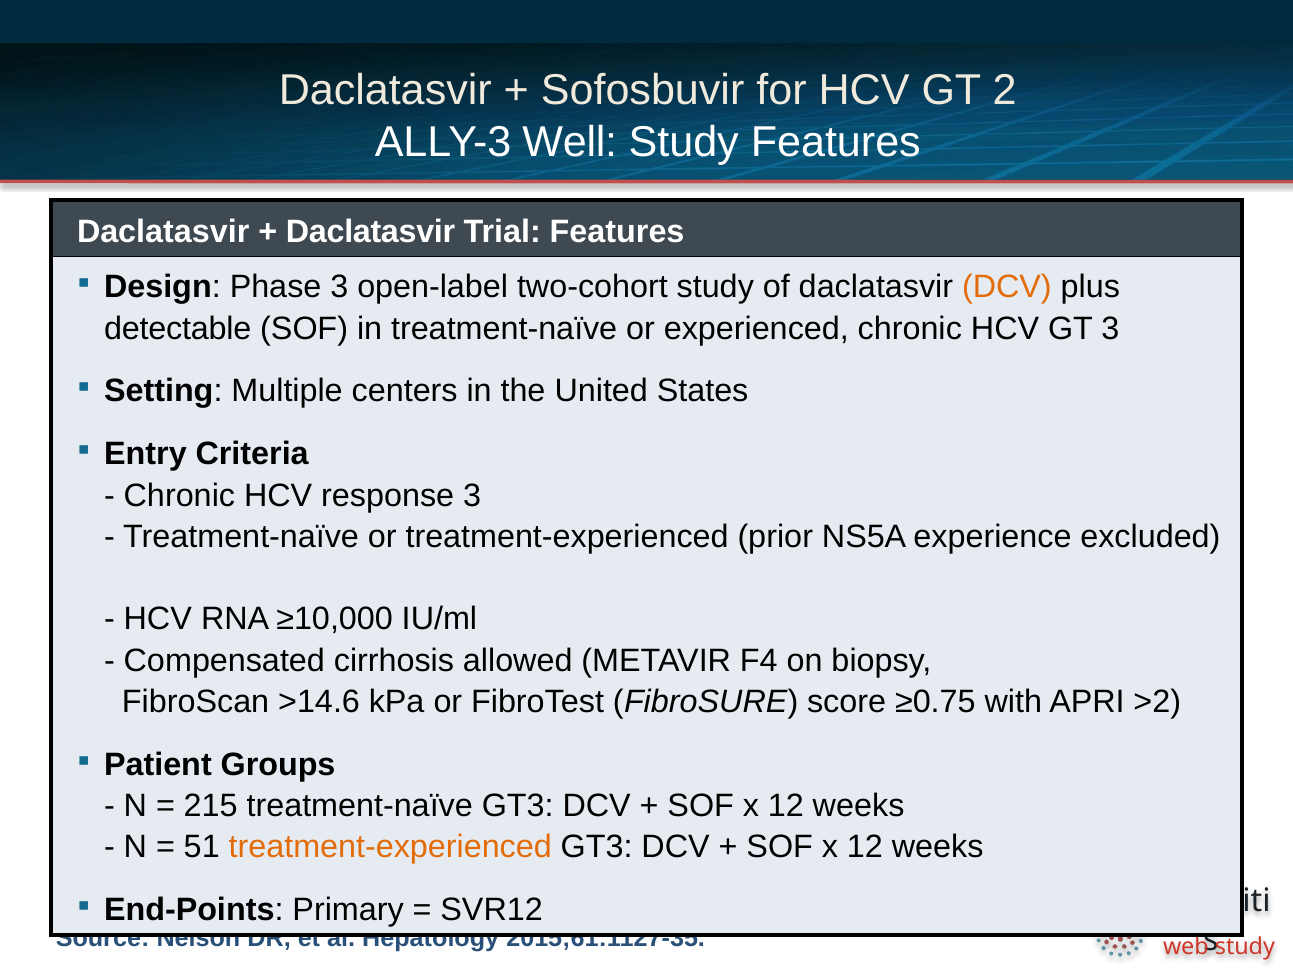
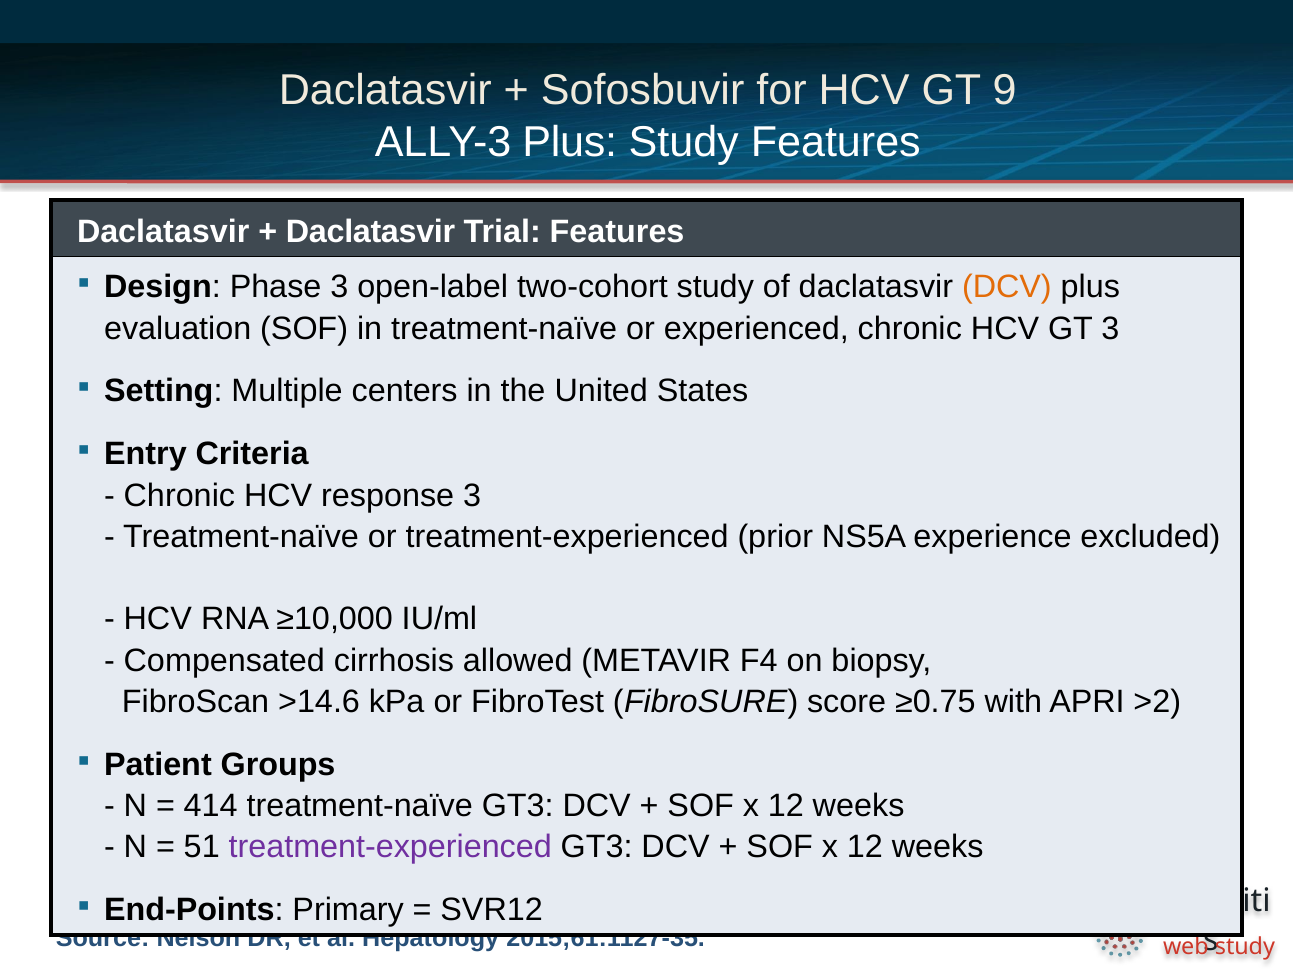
2: 2 -> 9
ALLY-3 Well: Well -> Plus
detectable: detectable -> evaluation
215: 215 -> 414
treatment-experienced at (390, 847) colour: orange -> purple
